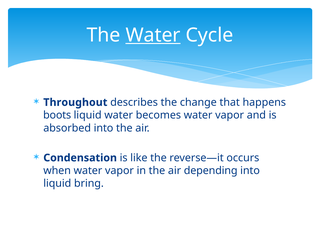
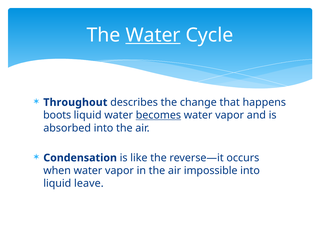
becomes underline: none -> present
depending: depending -> impossible
bring: bring -> leave
